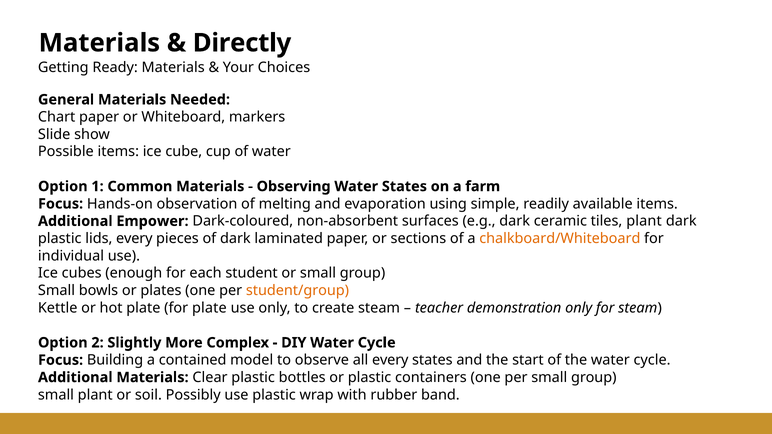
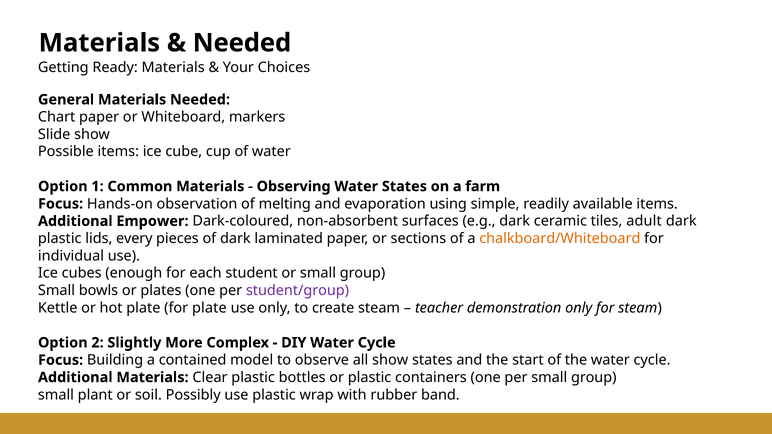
Directly at (242, 43): Directly -> Needed
tiles plant: plant -> adult
student/group colour: orange -> purple
all every: every -> show
